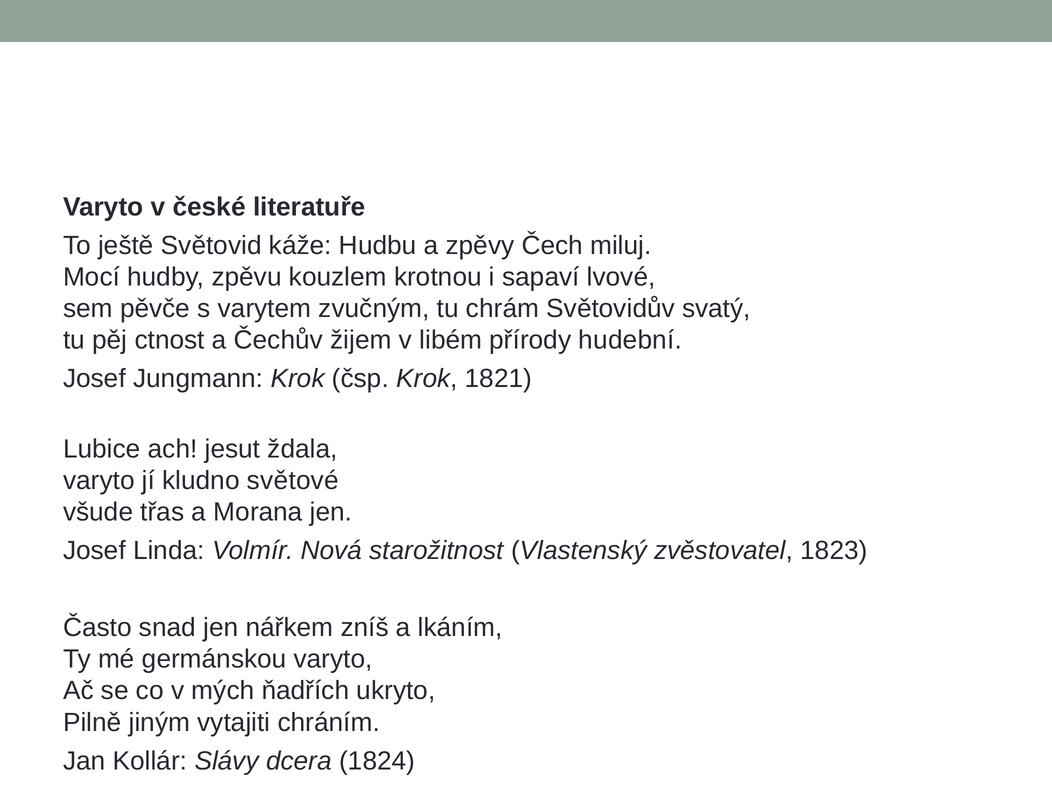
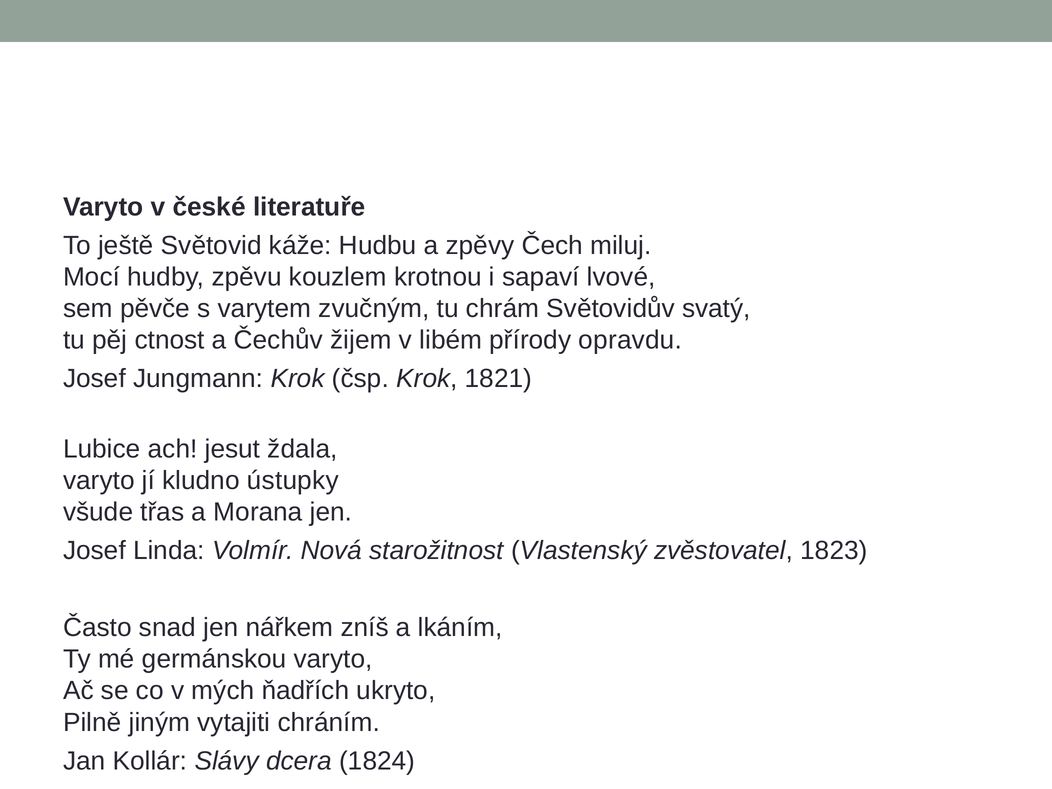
hudební: hudební -> opravdu
světové: světové -> ústupky
